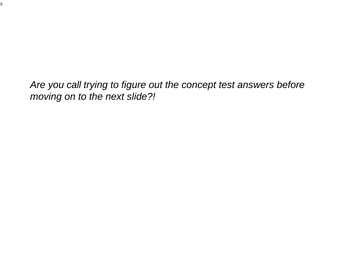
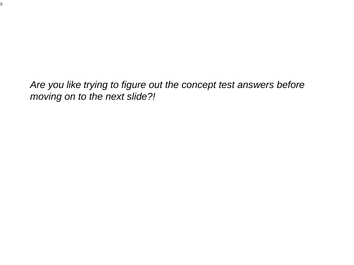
call: call -> like
